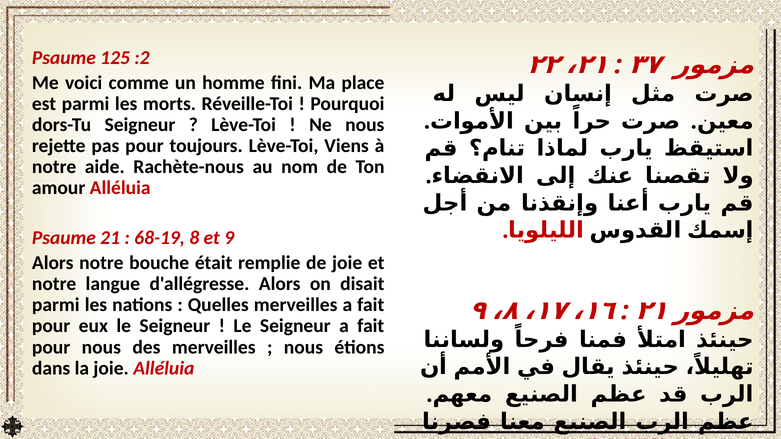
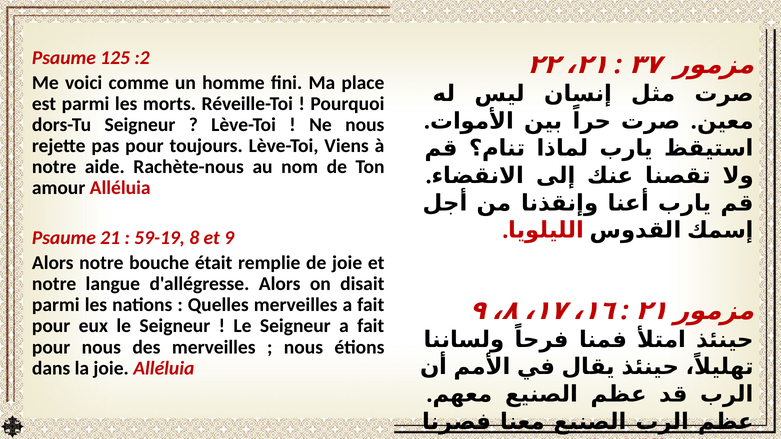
68-19: 68-19 -> 59-19
